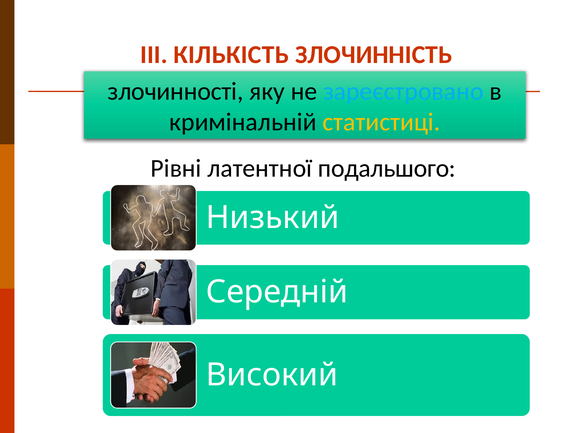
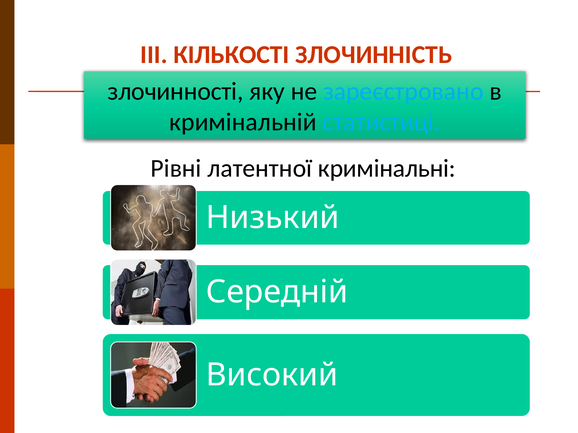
КІЛЬКІСТЬ: КІЛЬКІСТЬ -> КІЛЬКОСТІ
статистиці colour: yellow -> light blue
подальшого: подальшого -> кримінальні
